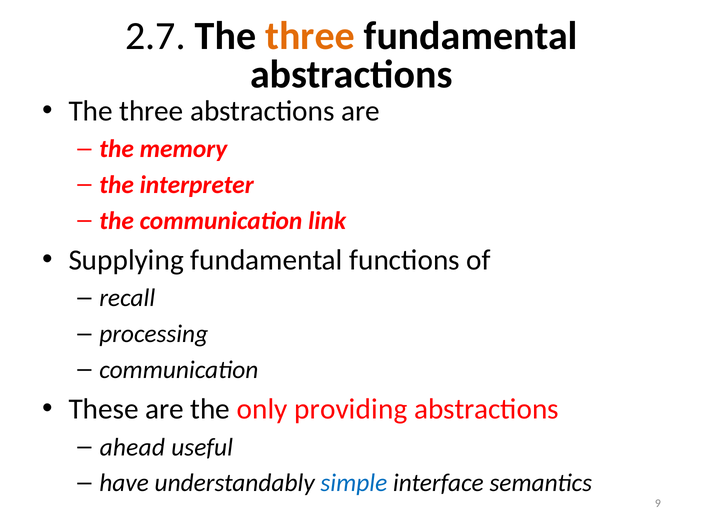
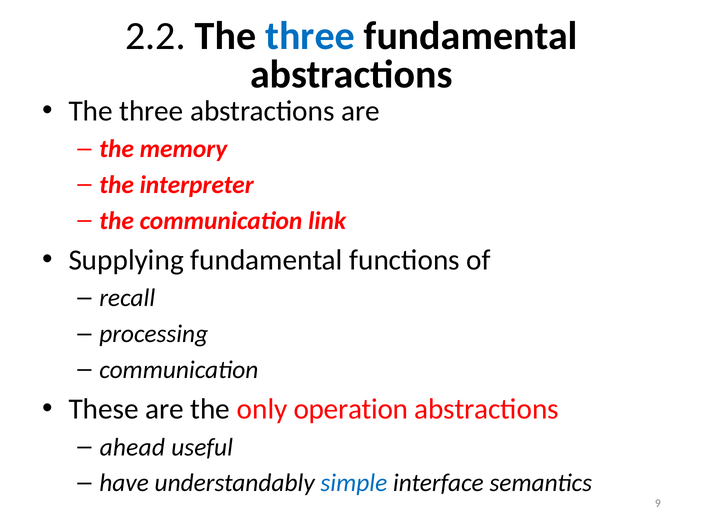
2.7: 2.7 -> 2.2
three at (310, 36) colour: orange -> blue
providing: providing -> operation
